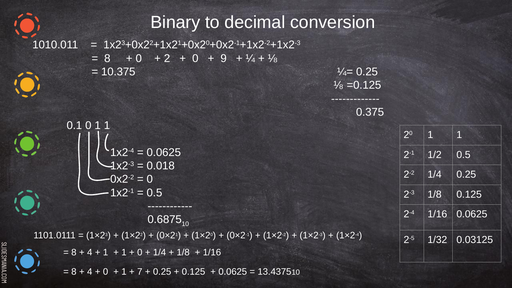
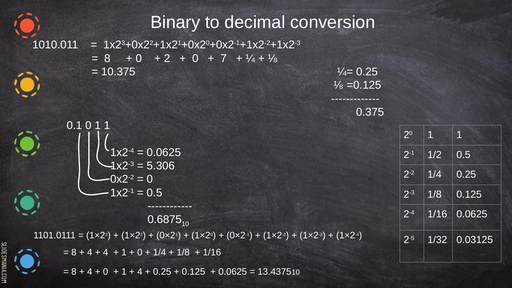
9: 9 -> 7
0.018: 0.018 -> 5.306
1 at (106, 252): 1 -> 4
7 at (140, 272): 7 -> 4
